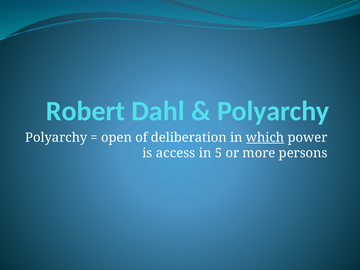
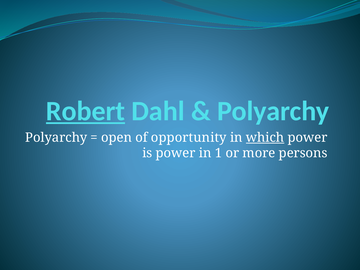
Robert underline: none -> present
deliberation: deliberation -> opportunity
is access: access -> power
5: 5 -> 1
